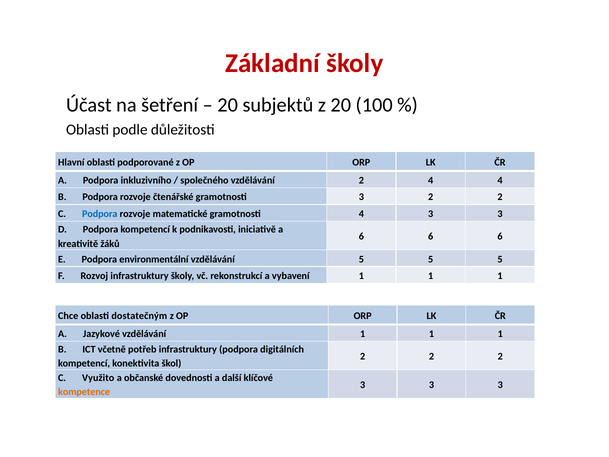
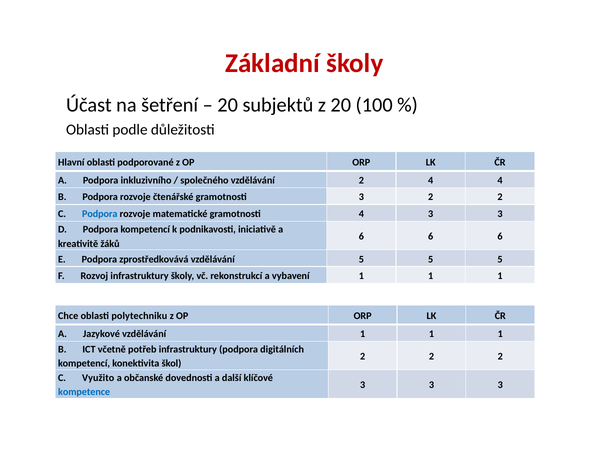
environmentální: environmentální -> zprostředkovává
dostatečným: dostatečným -> polytechniku
kompetence colour: orange -> blue
